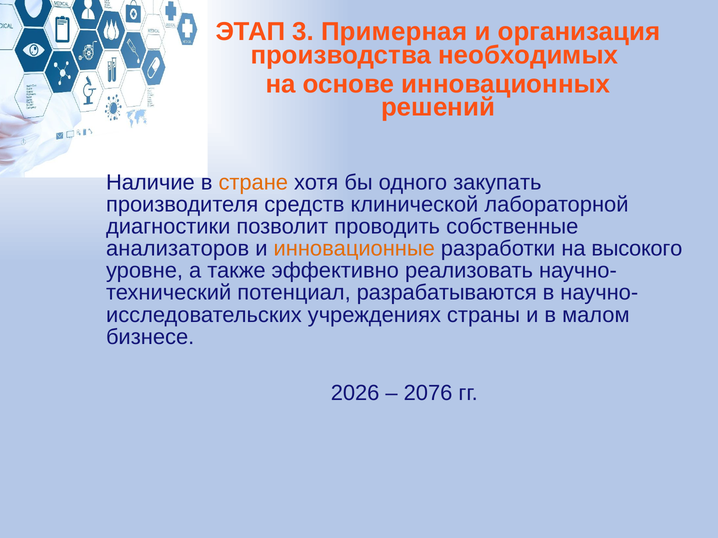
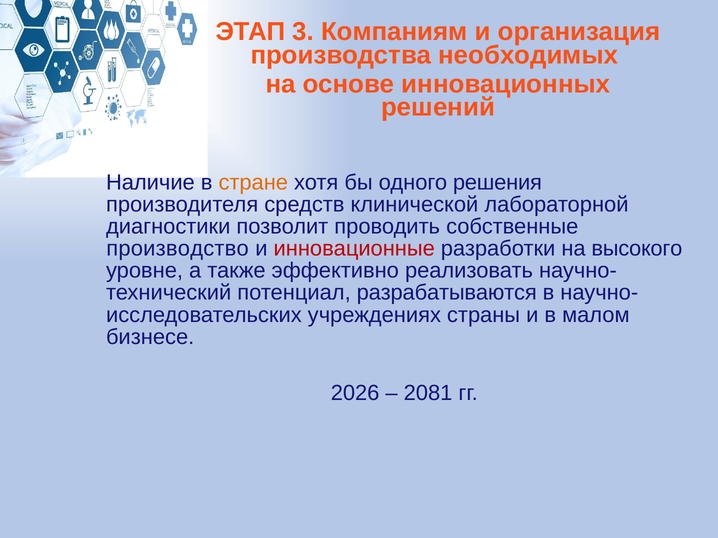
Примерная: Примерная -> Компаниям
закупать: закупать -> решения
анализаторов: анализаторов -> производство
инновационные colour: orange -> red
2076: 2076 -> 2081
